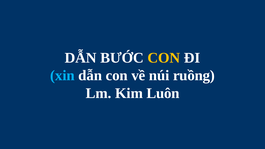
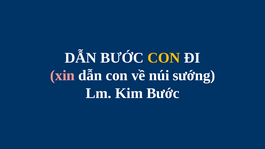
xin colour: light blue -> pink
ruồng: ruồng -> sướng
Kim Luôn: Luôn -> Bước
